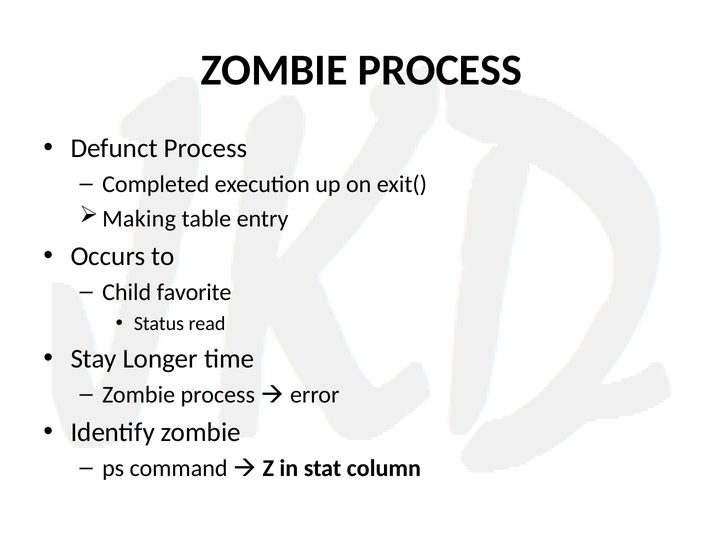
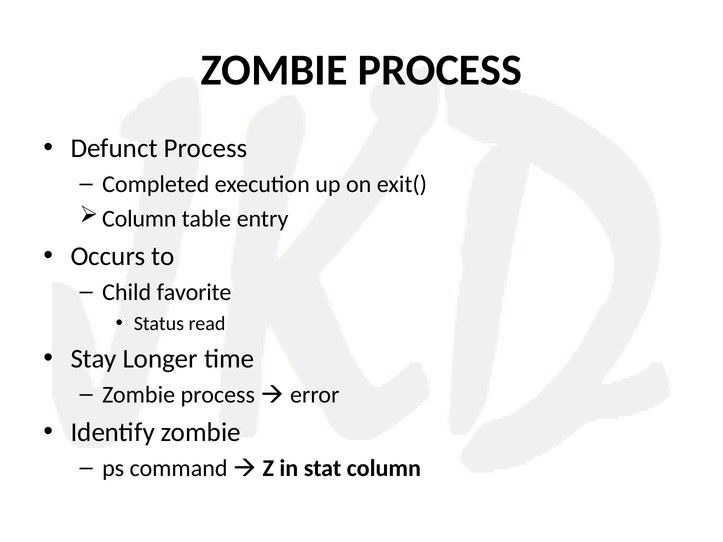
Making at (139, 219): Making -> Column
